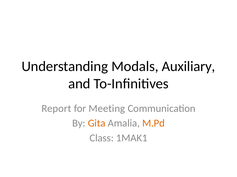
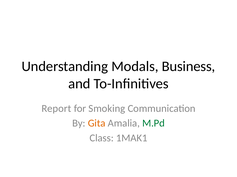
Auxiliary: Auxiliary -> Business
Meeting: Meeting -> Smoking
M.Pd colour: orange -> green
